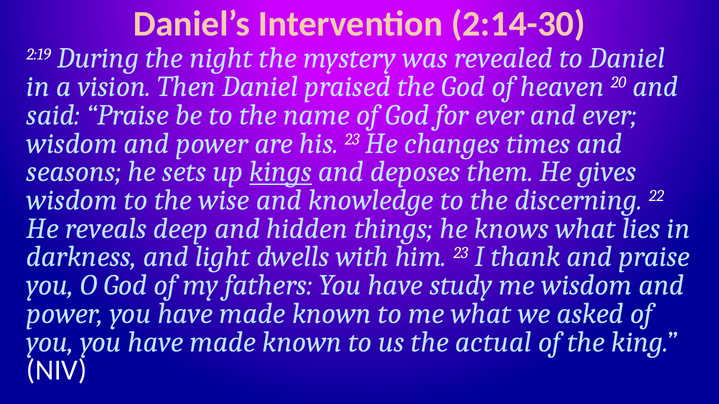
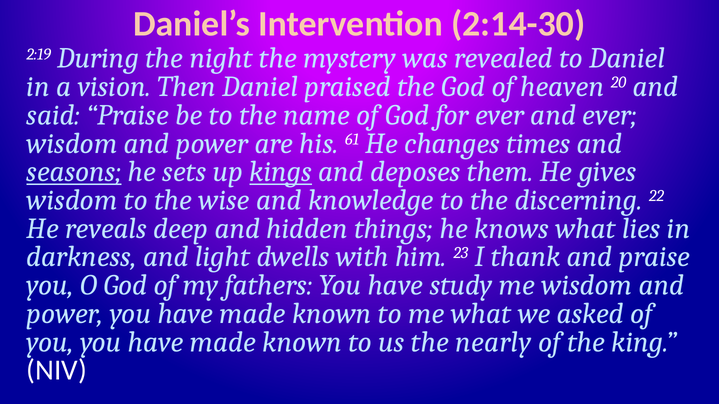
his 23: 23 -> 61
seasons underline: none -> present
actual: actual -> nearly
